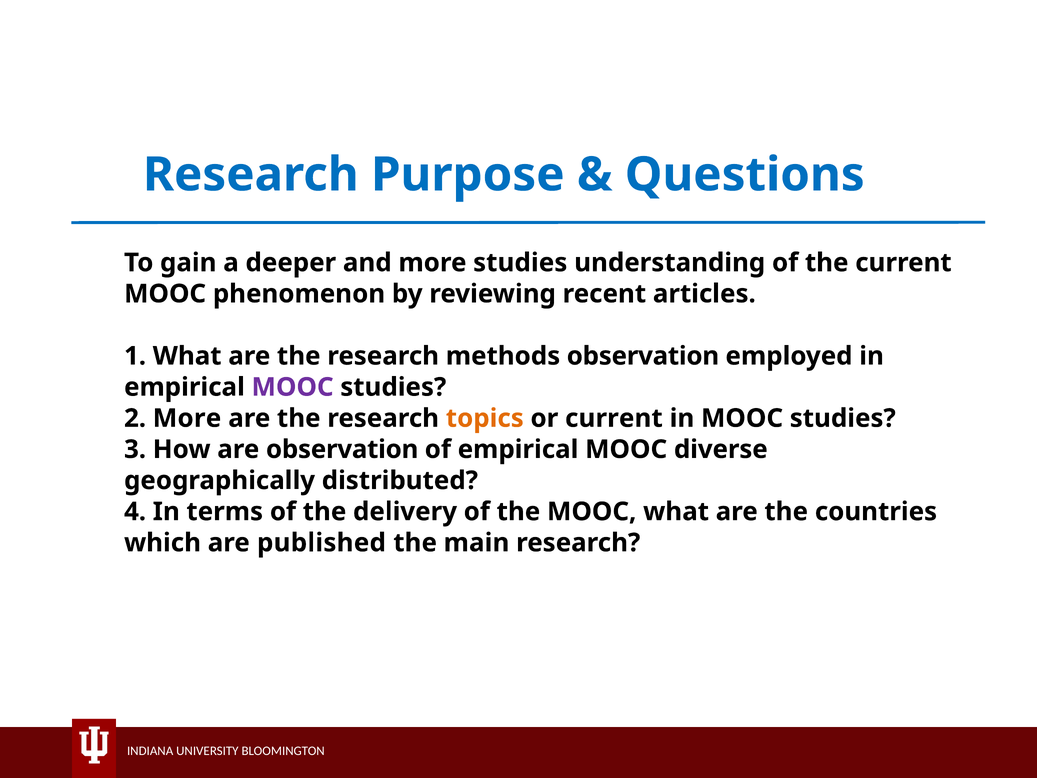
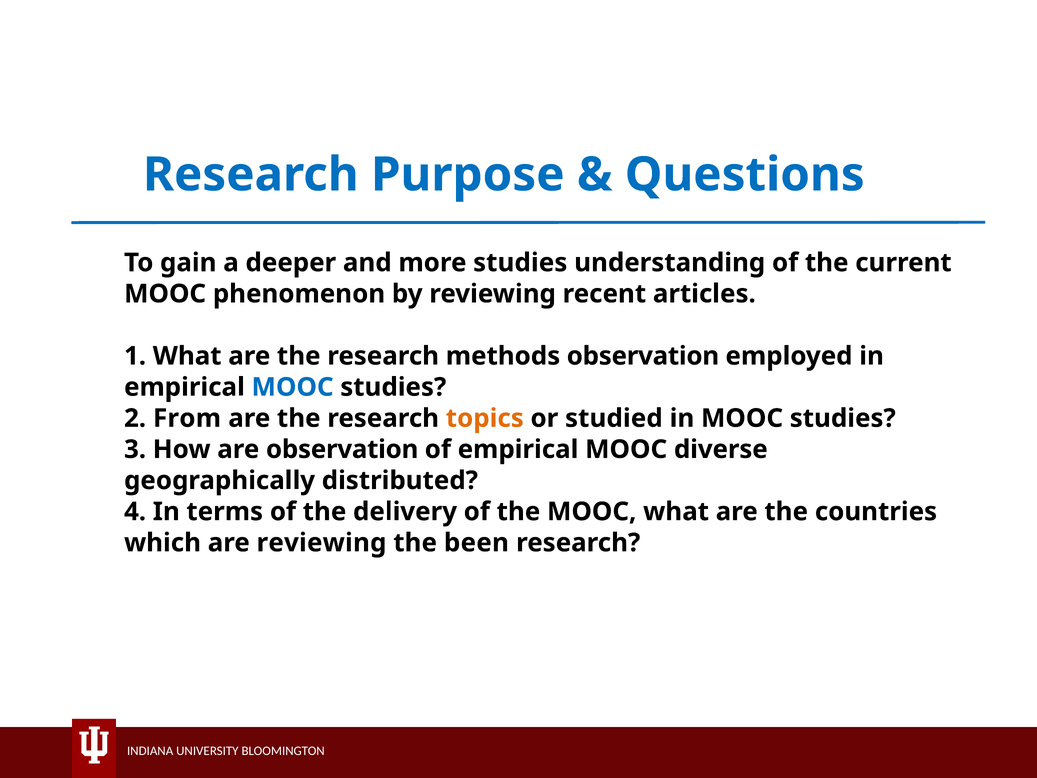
MOOC at (293, 387) colour: purple -> blue
2 More: More -> From
or current: current -> studied
are published: published -> reviewing
main: main -> been
